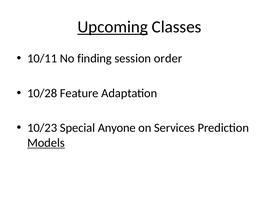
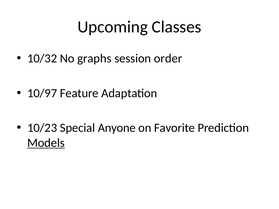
Upcoming underline: present -> none
10/11: 10/11 -> 10/32
finding: finding -> graphs
10/28: 10/28 -> 10/97
Services: Services -> Favorite
